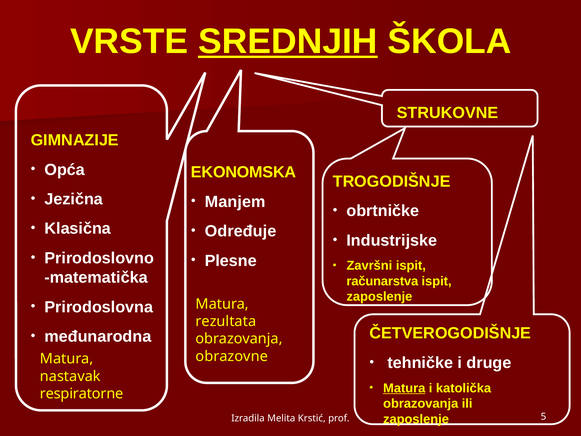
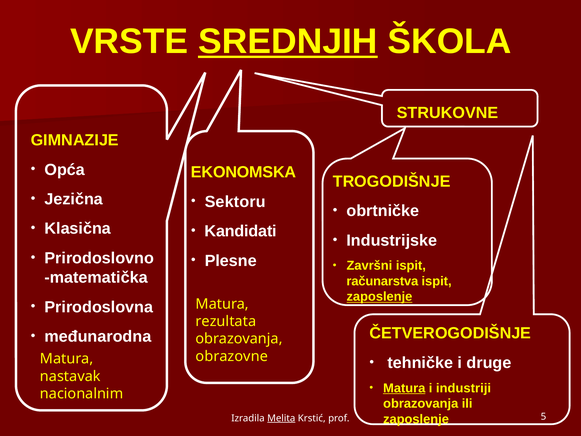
Manjem: Manjem -> Sektoru
Određuje: Određuje -> Kandidati
zaposlenje at (379, 297) underline: none -> present
katolička: katolička -> industriji
respiratorne: respiratorne -> nacionalnim
Melita underline: none -> present
